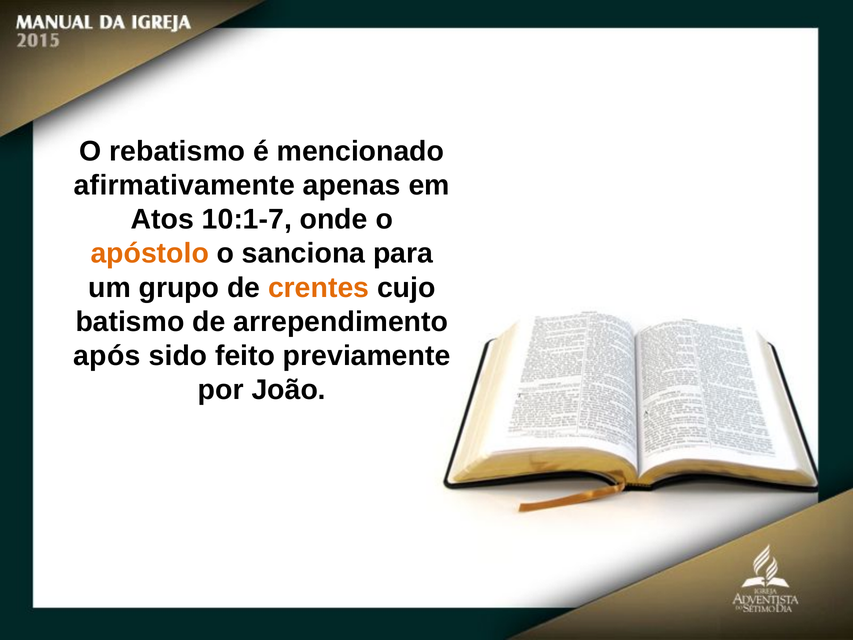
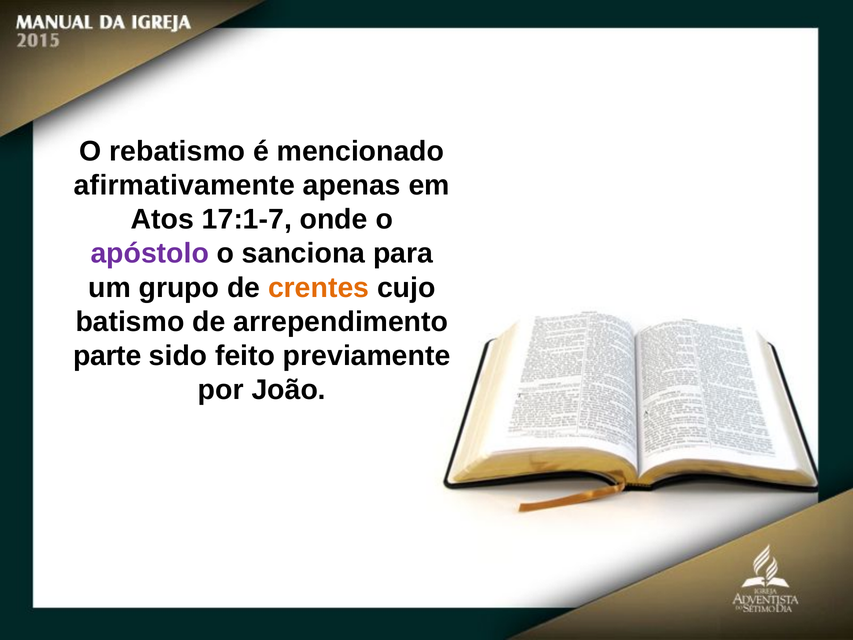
10:1-7: 10:1-7 -> 17:1-7
apóstolo colour: orange -> purple
após: após -> parte
